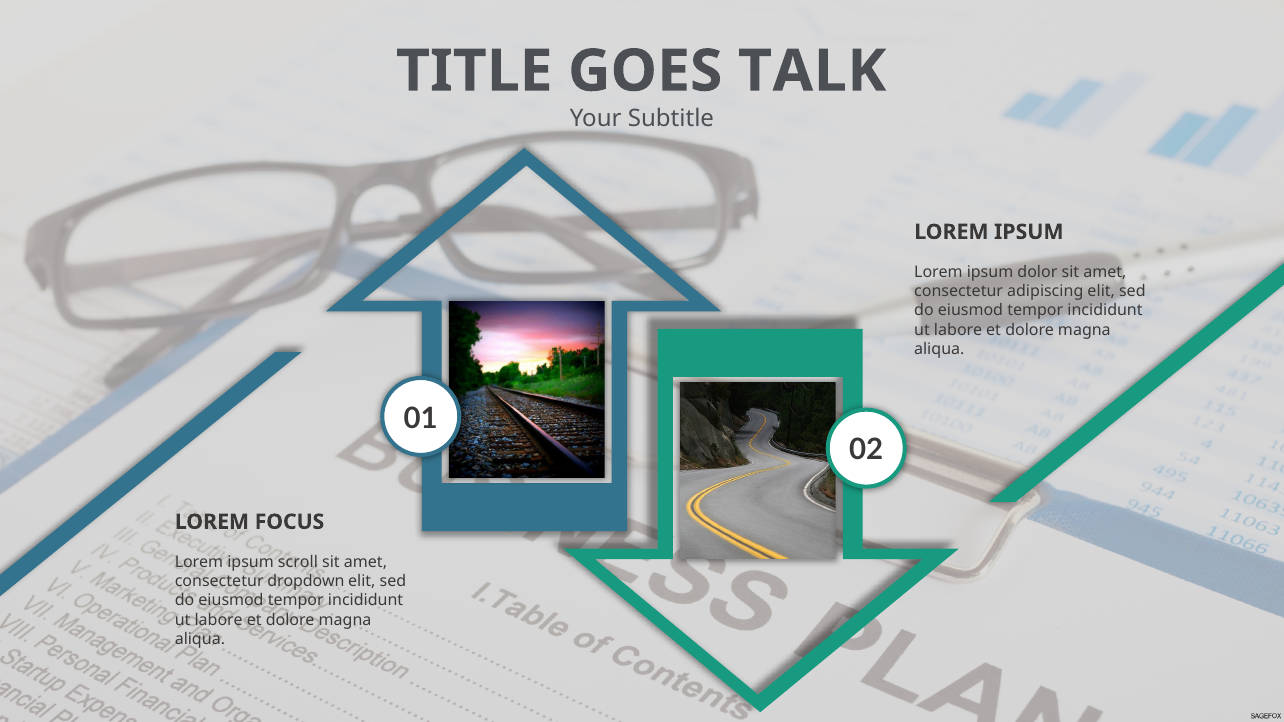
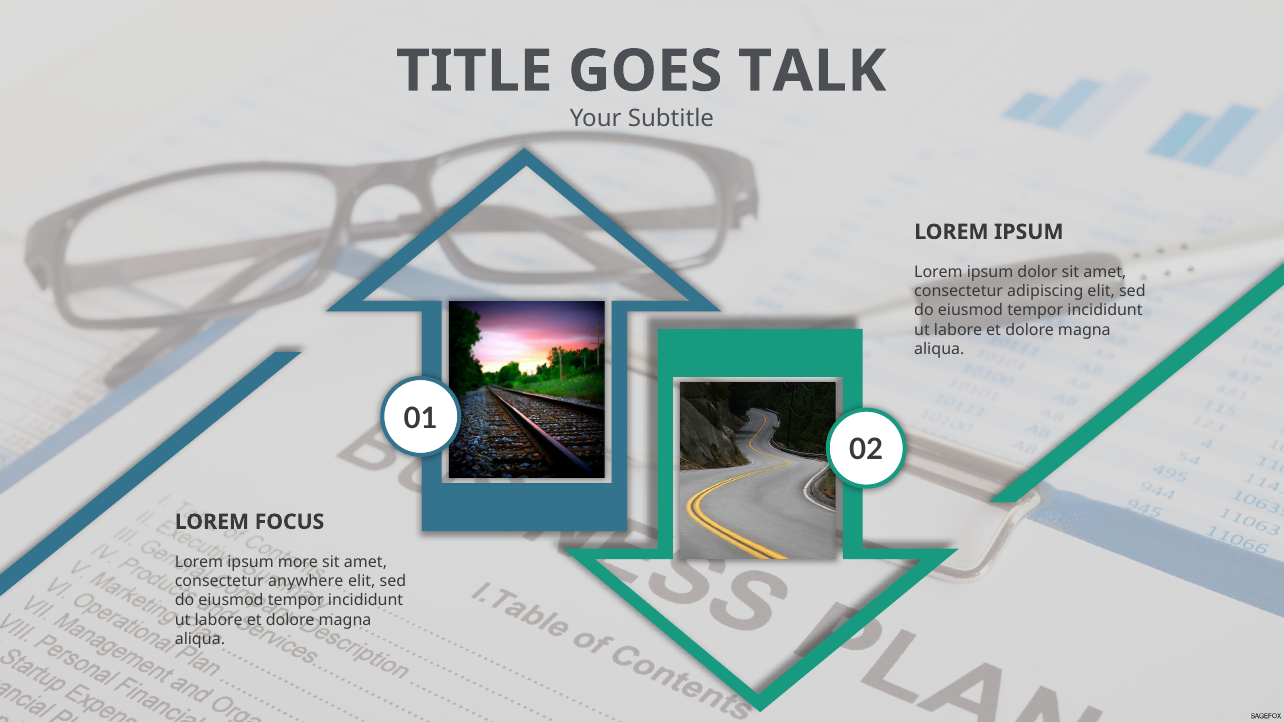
scroll: scroll -> more
dropdown: dropdown -> anywhere
